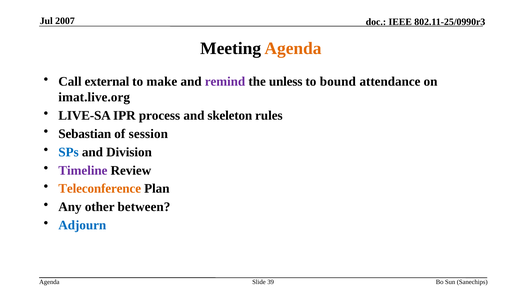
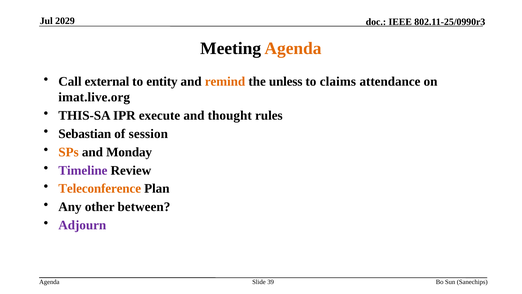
2007: 2007 -> 2029
make: make -> entity
remind colour: purple -> orange
bound: bound -> claims
LIVE-SA: LIVE-SA -> THIS-SA
process: process -> execute
skeleton: skeleton -> thought
SPs colour: blue -> orange
Division: Division -> Monday
Adjourn colour: blue -> purple
